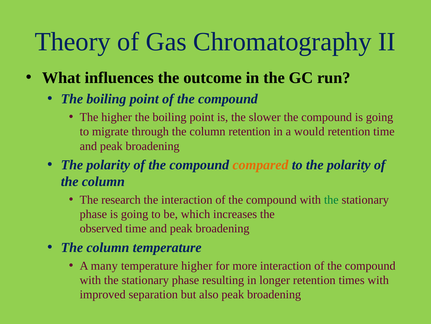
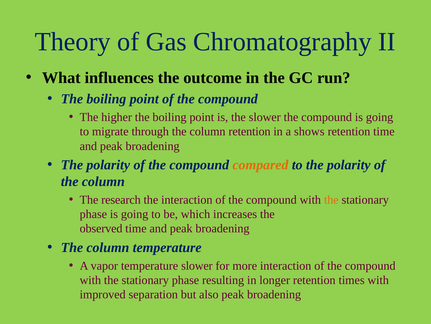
would: would -> shows
the at (331, 199) colour: green -> orange
many: many -> vapor
temperature higher: higher -> slower
